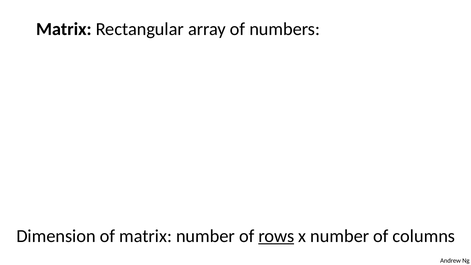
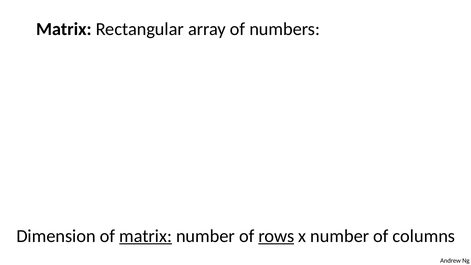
matrix at (146, 236) underline: none -> present
